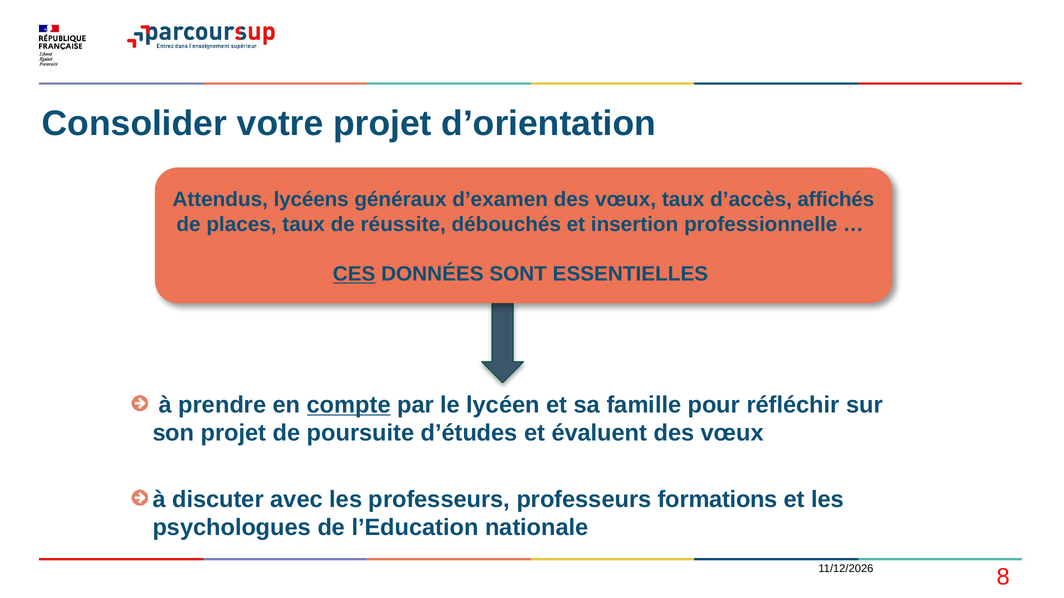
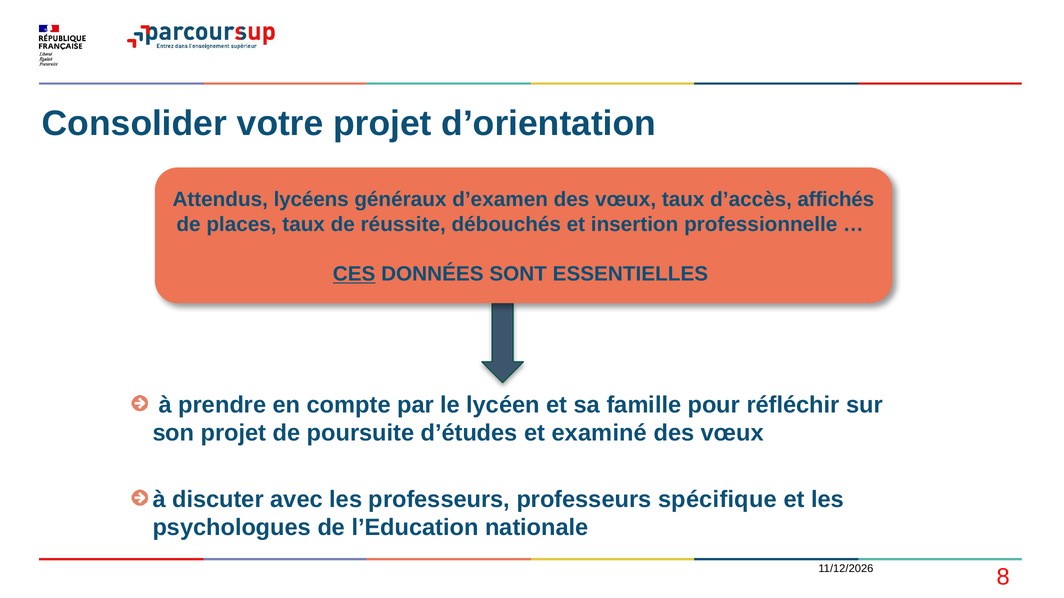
compte underline: present -> none
évaluent: évaluent -> examiné
formations: formations -> spécifique
